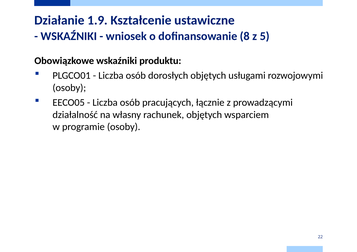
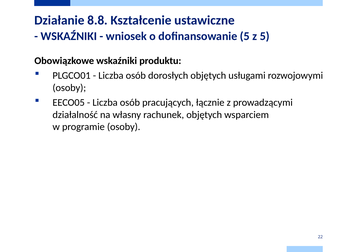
1.9: 1.9 -> 8.8
dofinansowanie 8: 8 -> 5
